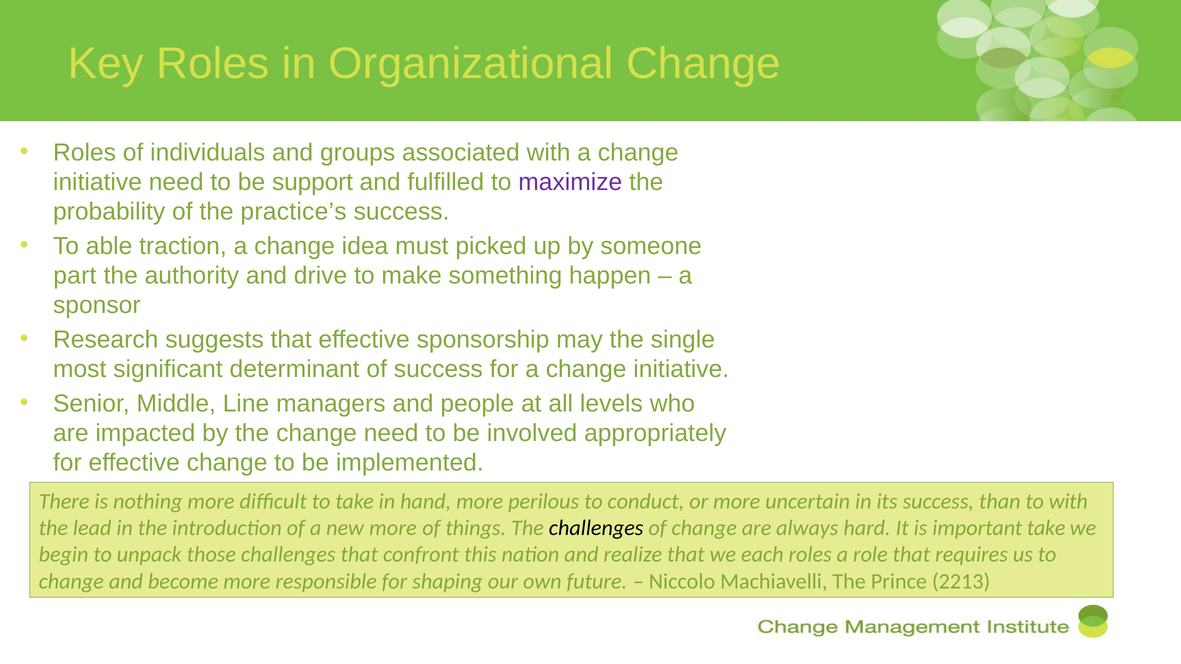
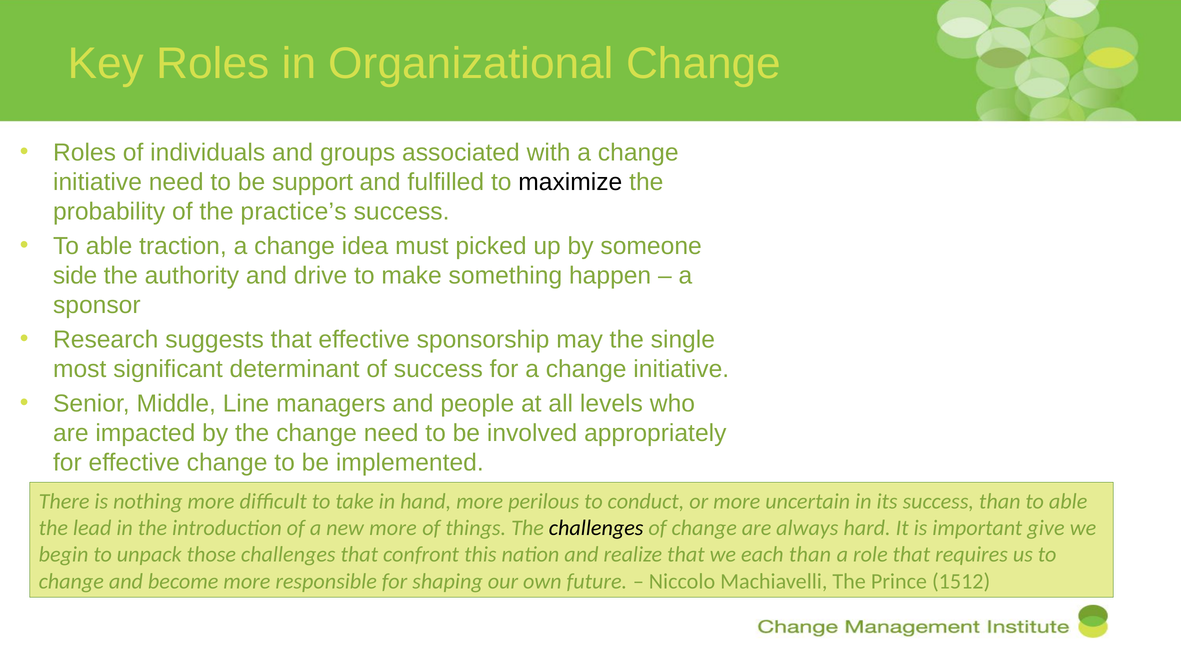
maximize colour: purple -> black
part: part -> side
than to with: with -> able
important take: take -> give
each roles: roles -> than
2213: 2213 -> 1512
